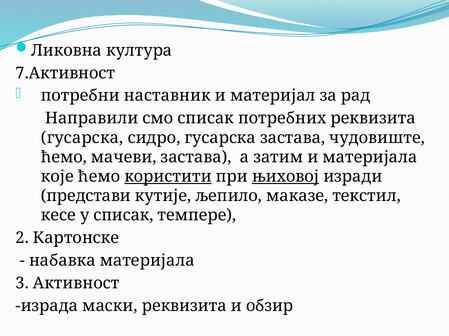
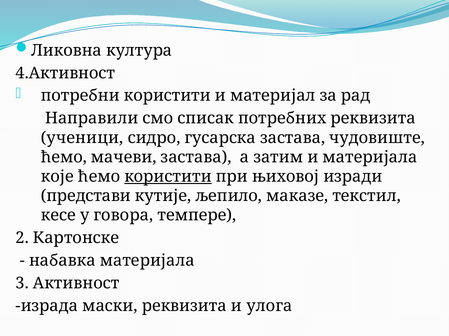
7.Активност: 7.Активност -> 4.Активност
потребни наставник: наставник -> користити
гусарска at (82, 138): гусарска -> ученици
њиховој underline: present -> none
у списак: списак -> говора
обзир: обзир -> улога
